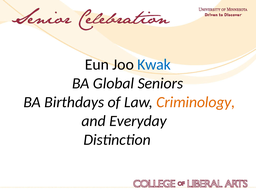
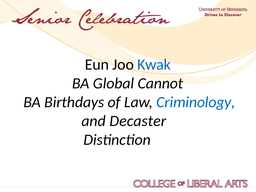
Seniors: Seniors -> Cannot
Criminology colour: orange -> blue
Everyday: Everyday -> Decaster
